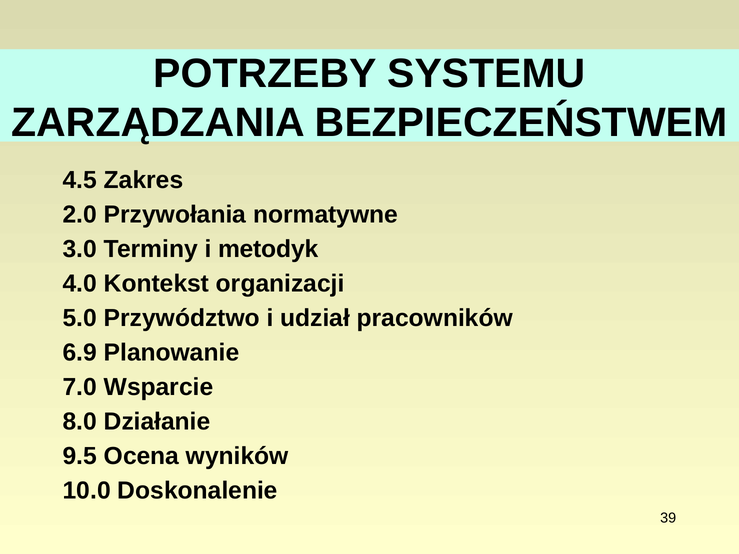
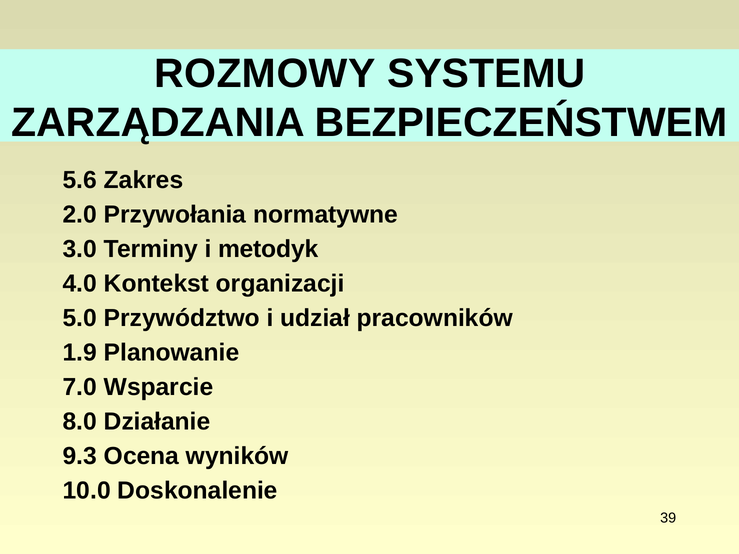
POTRZEBY: POTRZEBY -> ROZMOWY
4.5: 4.5 -> 5.6
6.9: 6.9 -> 1.9
9.5: 9.5 -> 9.3
